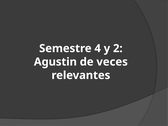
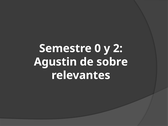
4: 4 -> 0
veces: veces -> sobre
